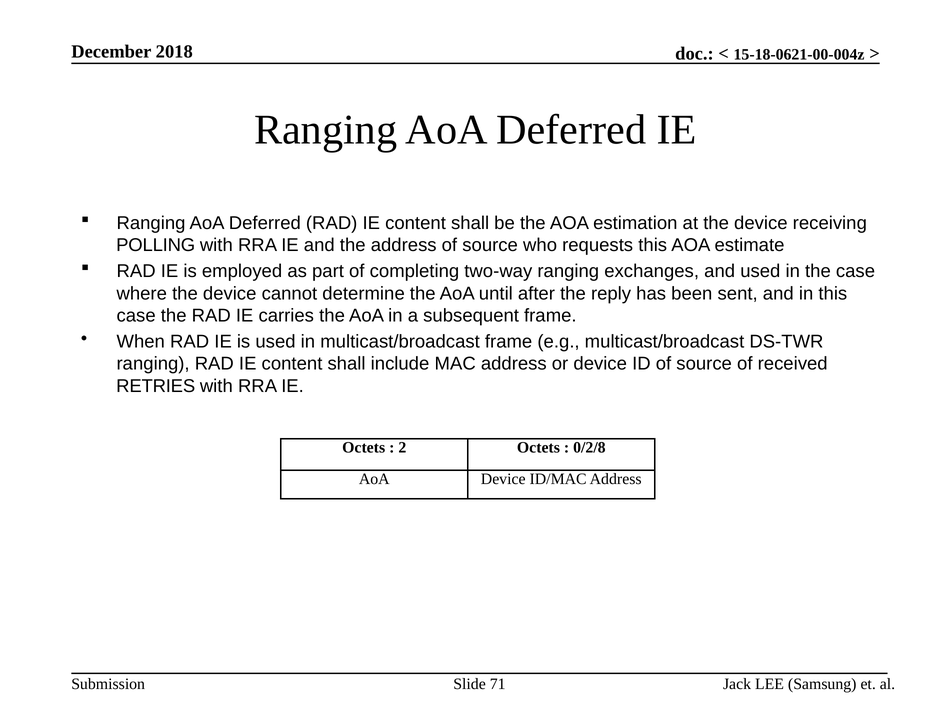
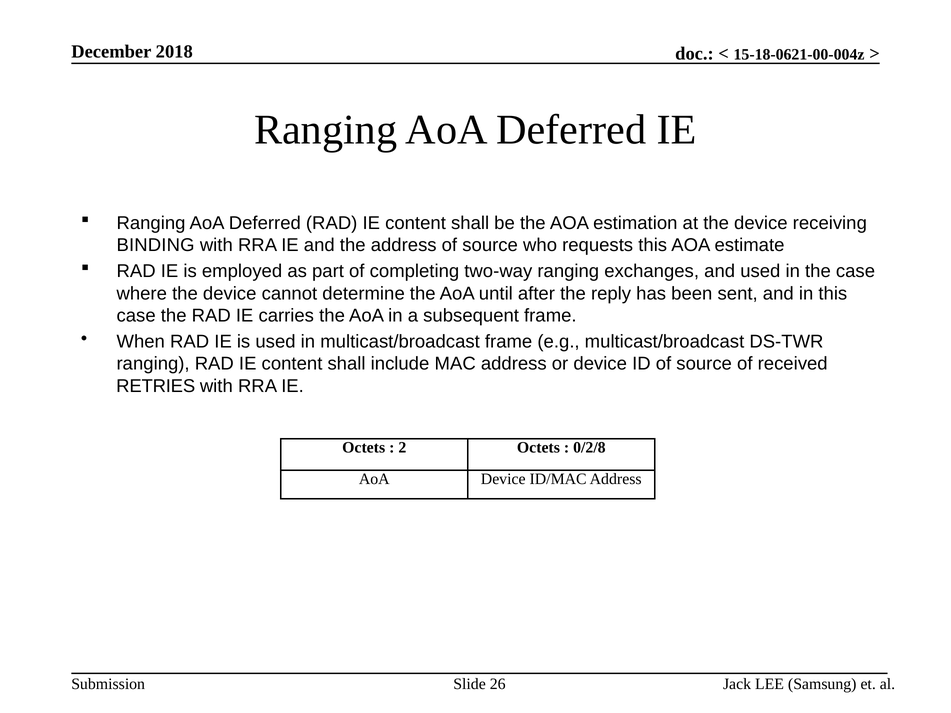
POLLING: POLLING -> BINDING
71: 71 -> 26
